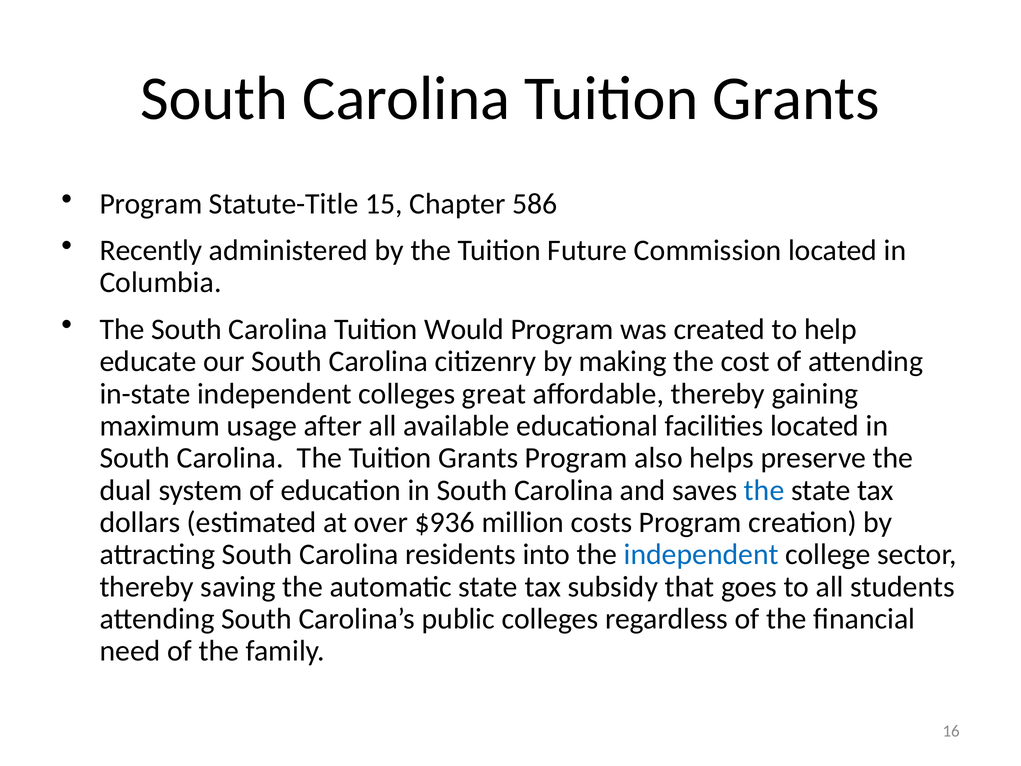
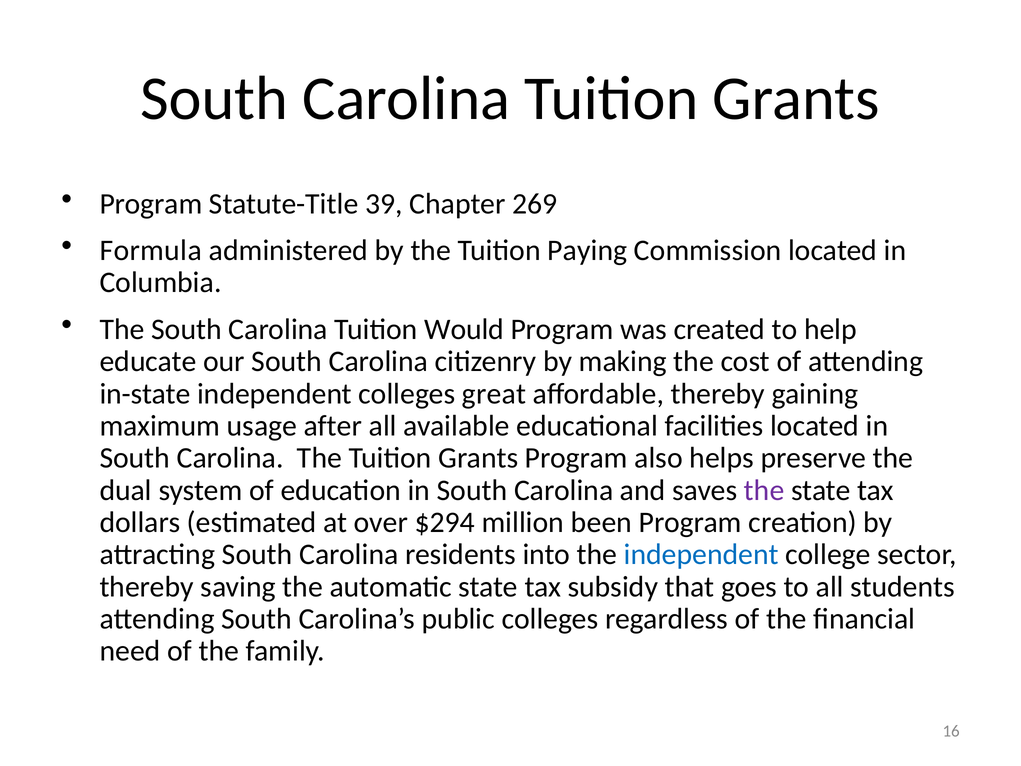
15: 15 -> 39
586: 586 -> 269
Recently: Recently -> Formula
Future: Future -> Paying
the at (764, 490) colour: blue -> purple
$936: $936 -> $294
costs: costs -> been
